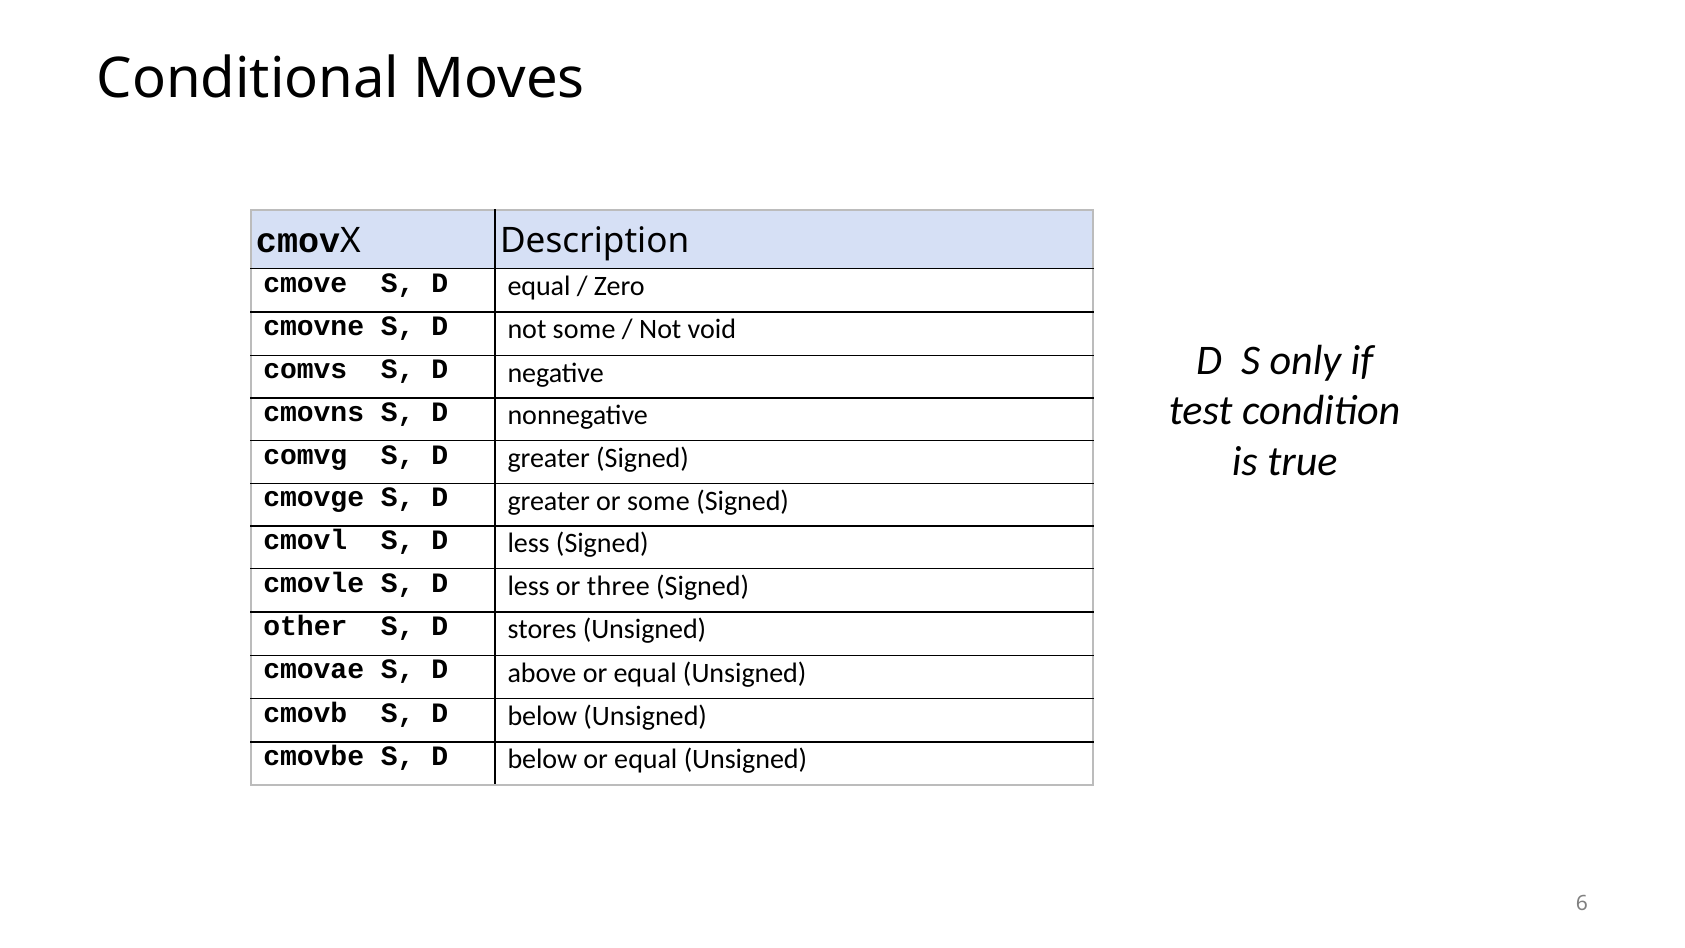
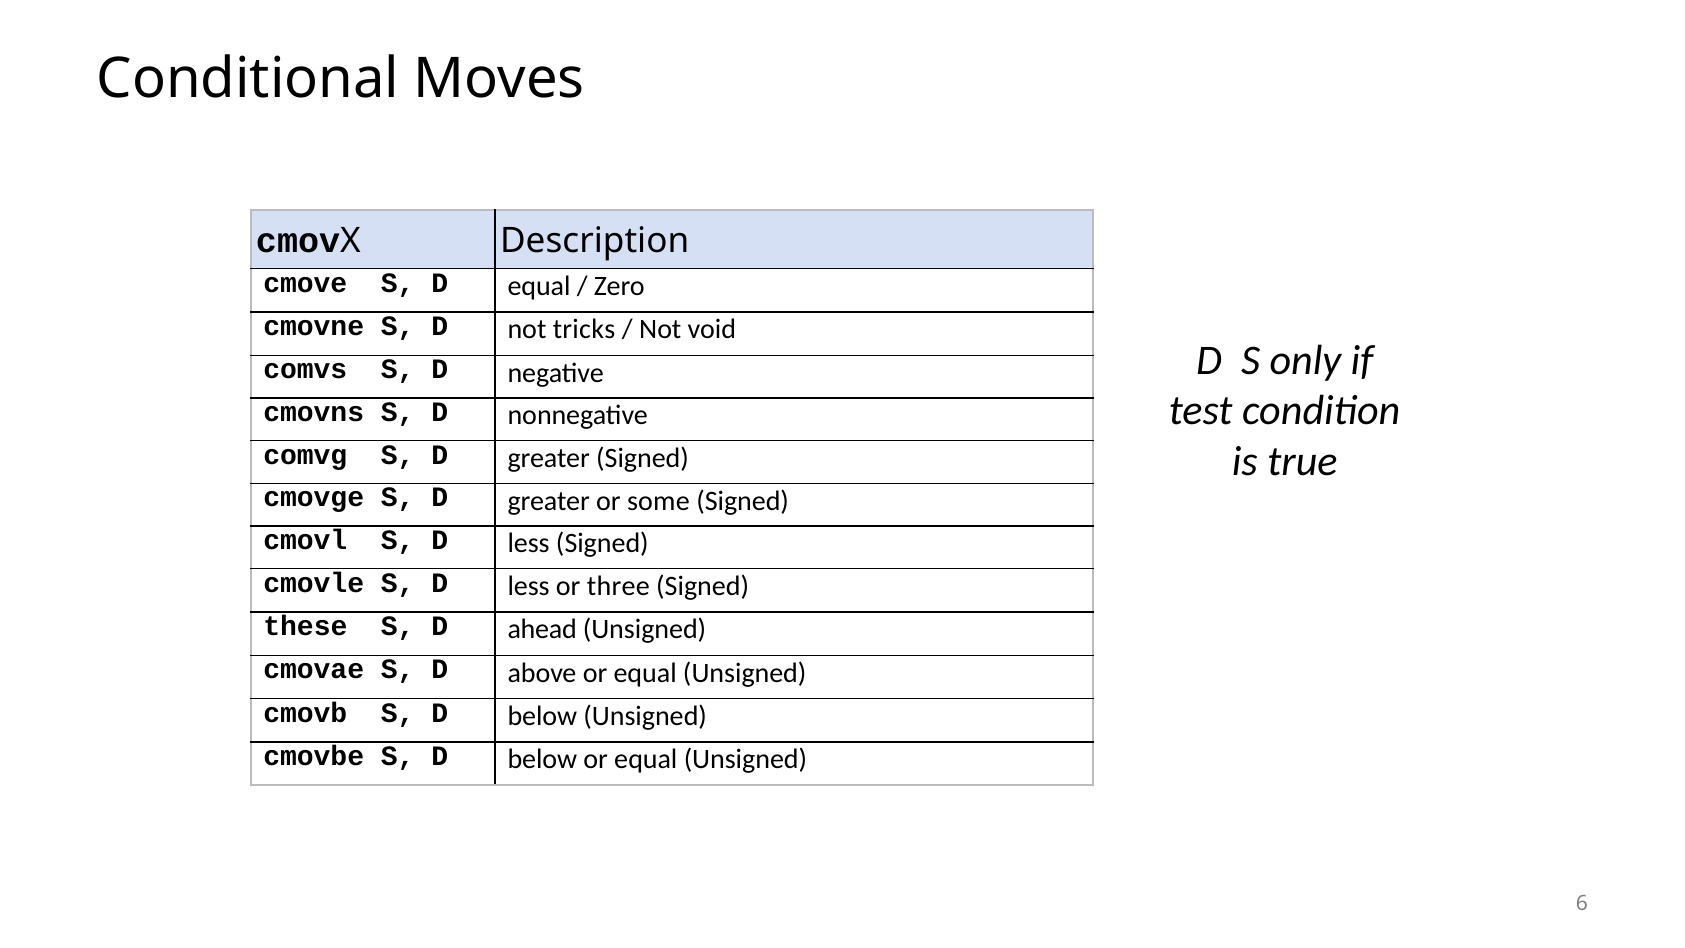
not some: some -> tricks
other: other -> these
stores: stores -> ahead
